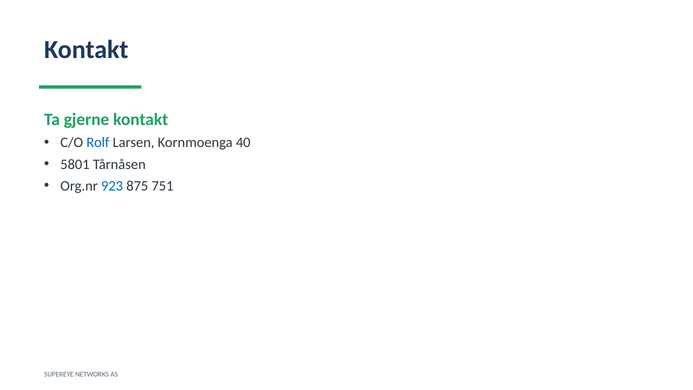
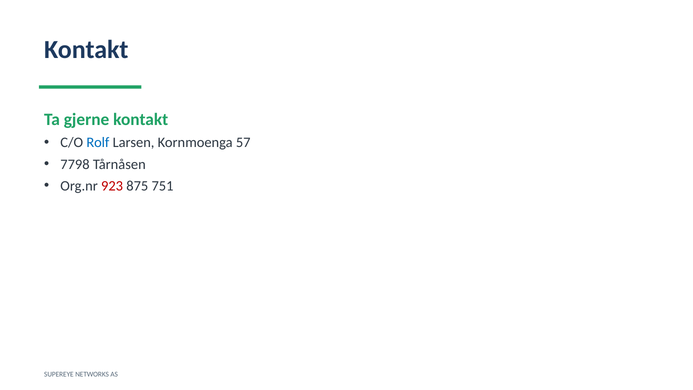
40: 40 -> 57
5801: 5801 -> 7798
923 colour: blue -> red
